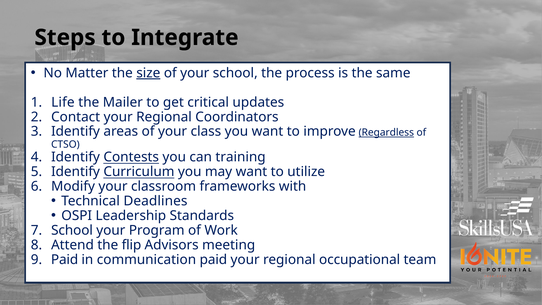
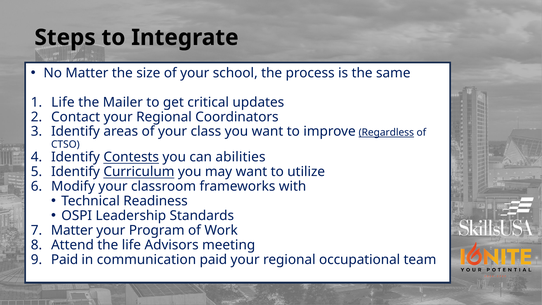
size underline: present -> none
training: training -> abilities
Deadlines: Deadlines -> Readiness
School at (72, 230): School -> Matter
the flip: flip -> life
